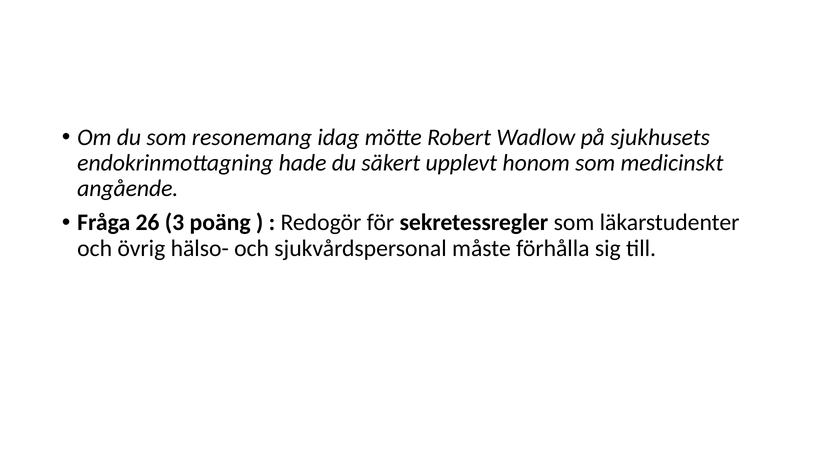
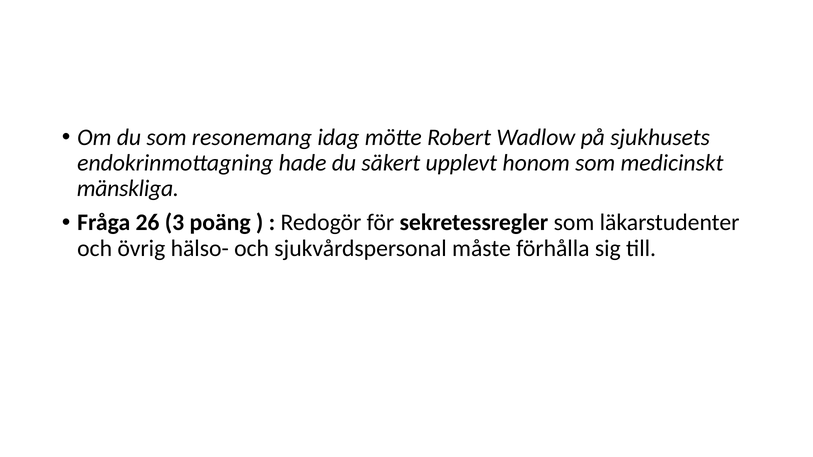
angående: angående -> mänskliga
